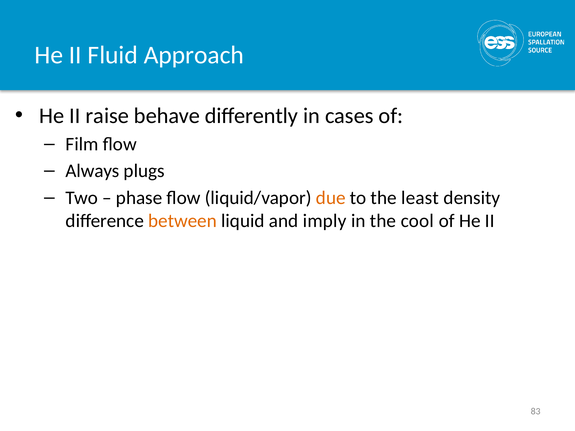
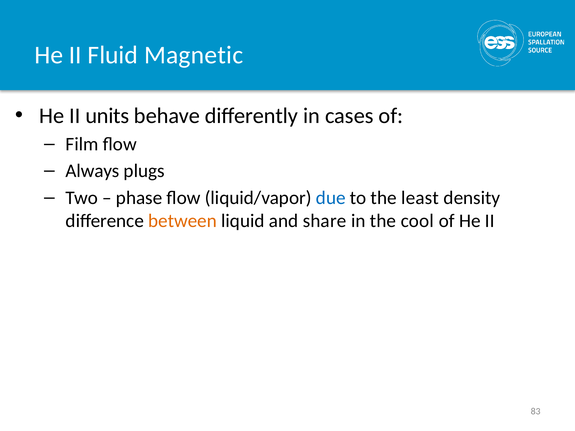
Approach: Approach -> Magnetic
raise: raise -> units
due colour: orange -> blue
imply: imply -> share
